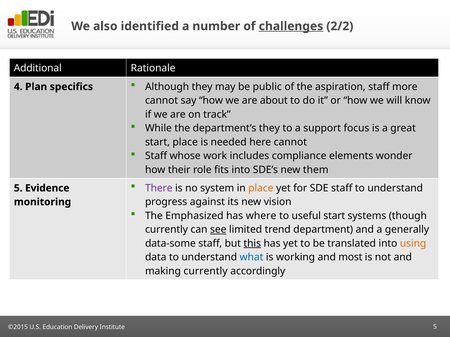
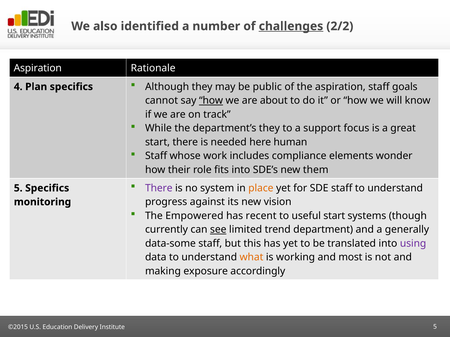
Additional at (38, 68): Additional -> Aspiration
more: more -> goals
how at (211, 101) underline: none -> present
start place: place -> there
here cannot: cannot -> human
5 Evidence: Evidence -> Specifics
Emphasized: Emphasized -> Empowered
where: where -> recent
this underline: present -> none
using colour: orange -> purple
what colour: blue -> orange
making currently: currently -> exposure
